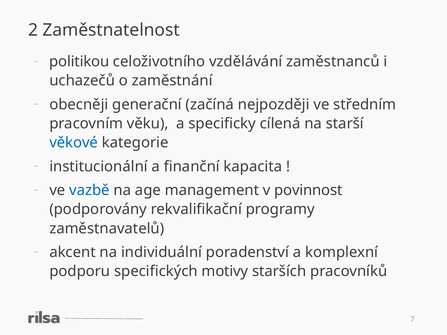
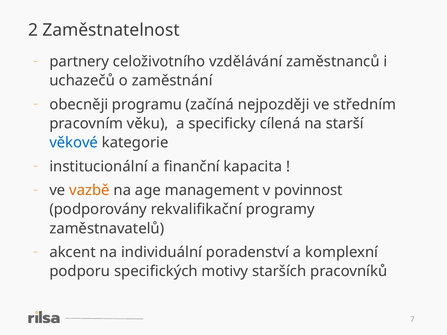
politikou: politikou -> partnery
generační: generační -> programu
vazbě colour: blue -> orange
